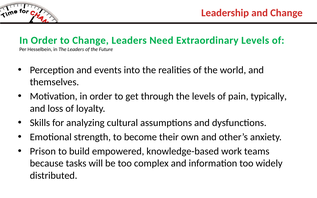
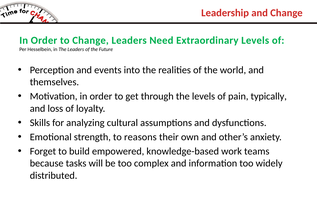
become: become -> reasons
Prison: Prison -> Forget
